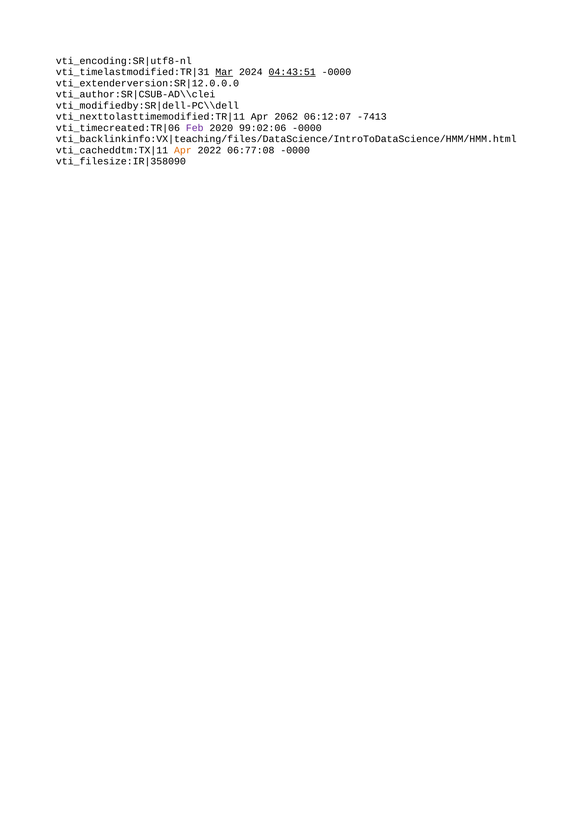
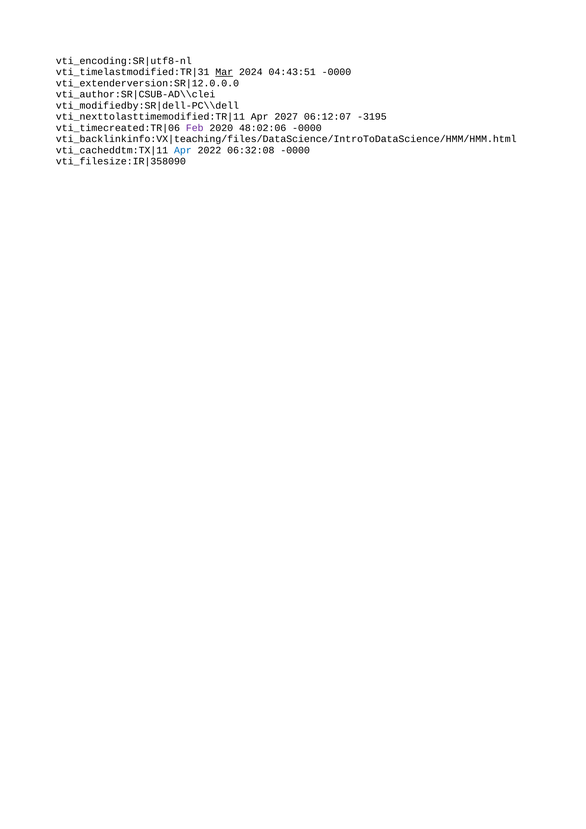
04:43:51 underline: present -> none
2062: 2062 -> 2027
-7413: -7413 -> -3195
99:02:06: 99:02:06 -> 48:02:06
Apr at (183, 150) colour: orange -> blue
06:77:08: 06:77:08 -> 06:32:08
